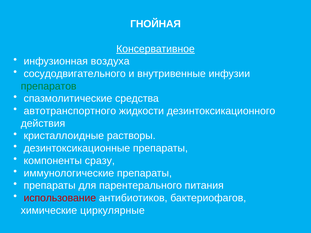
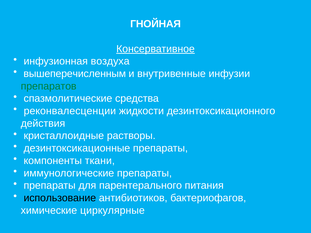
сосудодвигательного: сосудодвигательного -> вышеперечисленным
автотранспортного: автотранспортного -> реконвалесценции
сразу: сразу -> ткани
использование colour: red -> black
